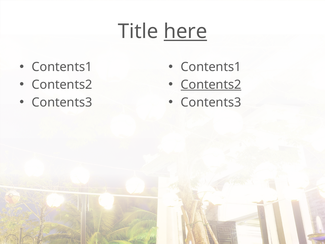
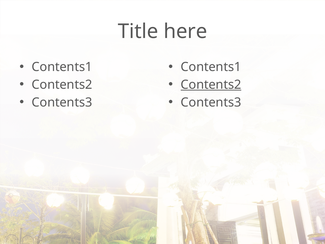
here underline: present -> none
